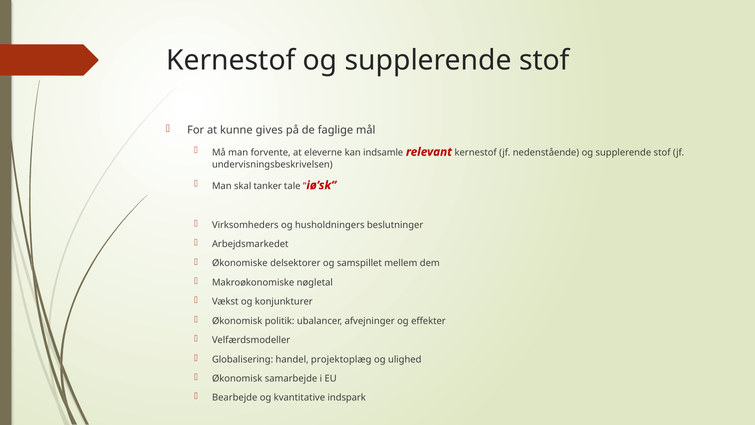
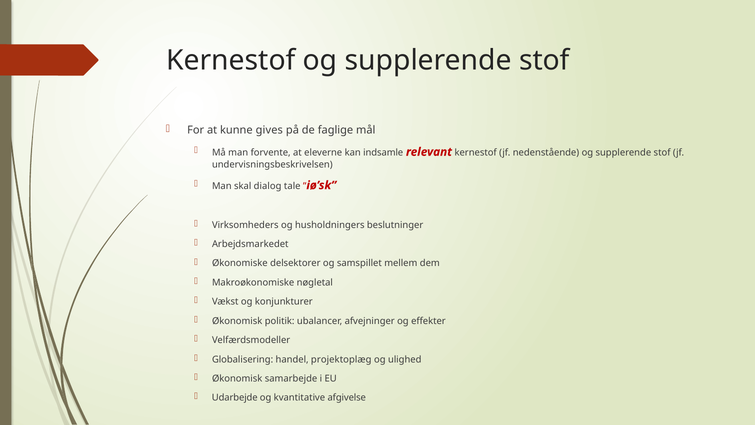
tanker: tanker -> dialog
Bearbejde: Bearbejde -> Udarbejde
indspark: indspark -> afgivelse
